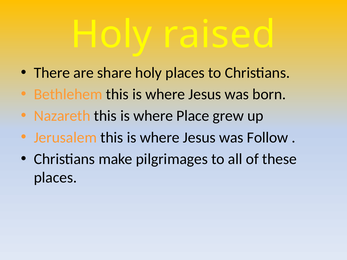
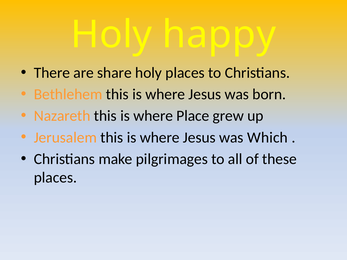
raised: raised -> happy
Follow: Follow -> Which
